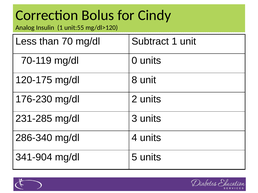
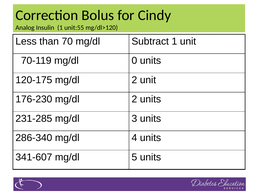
120-175 mg/dl 8: 8 -> 2
341-904: 341-904 -> 341-607
